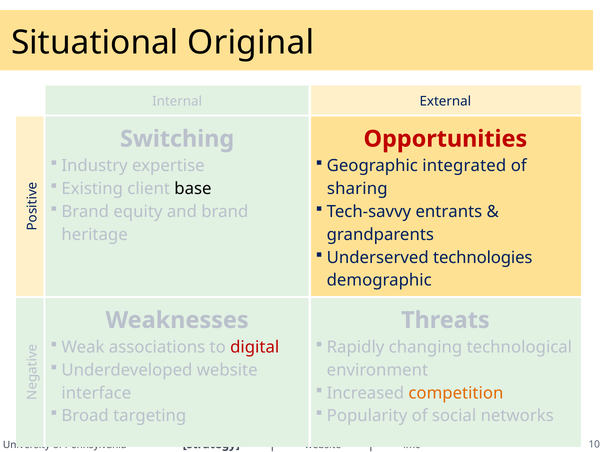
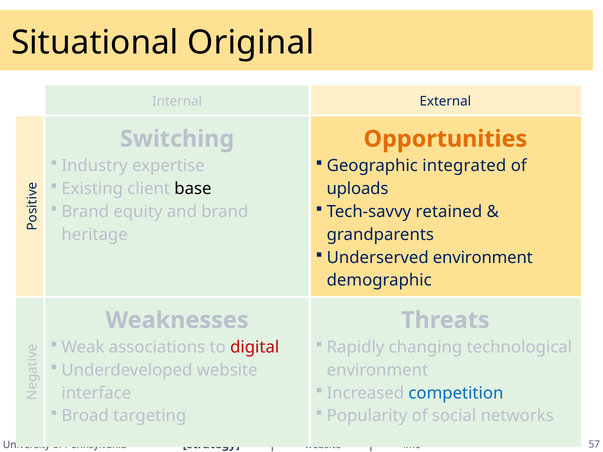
Opportunities colour: red -> orange
sharing: sharing -> uploads
entrants: entrants -> retained
Underserved technologies: technologies -> environment
competition colour: orange -> blue
10: 10 -> 57
